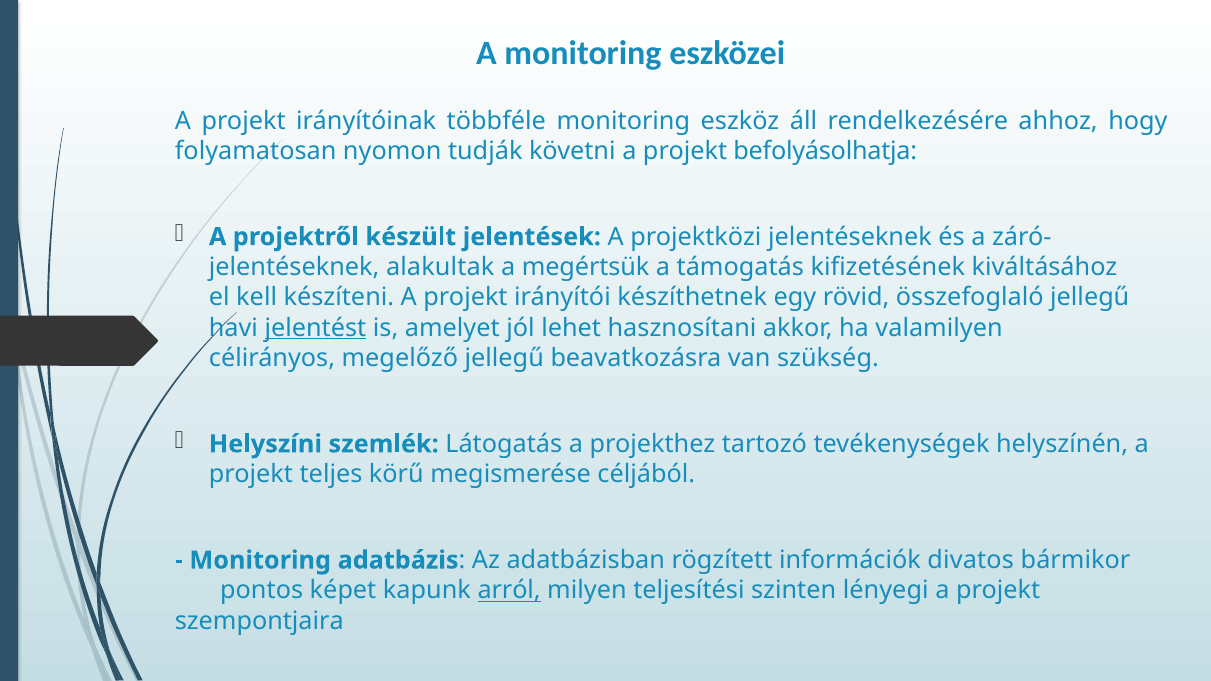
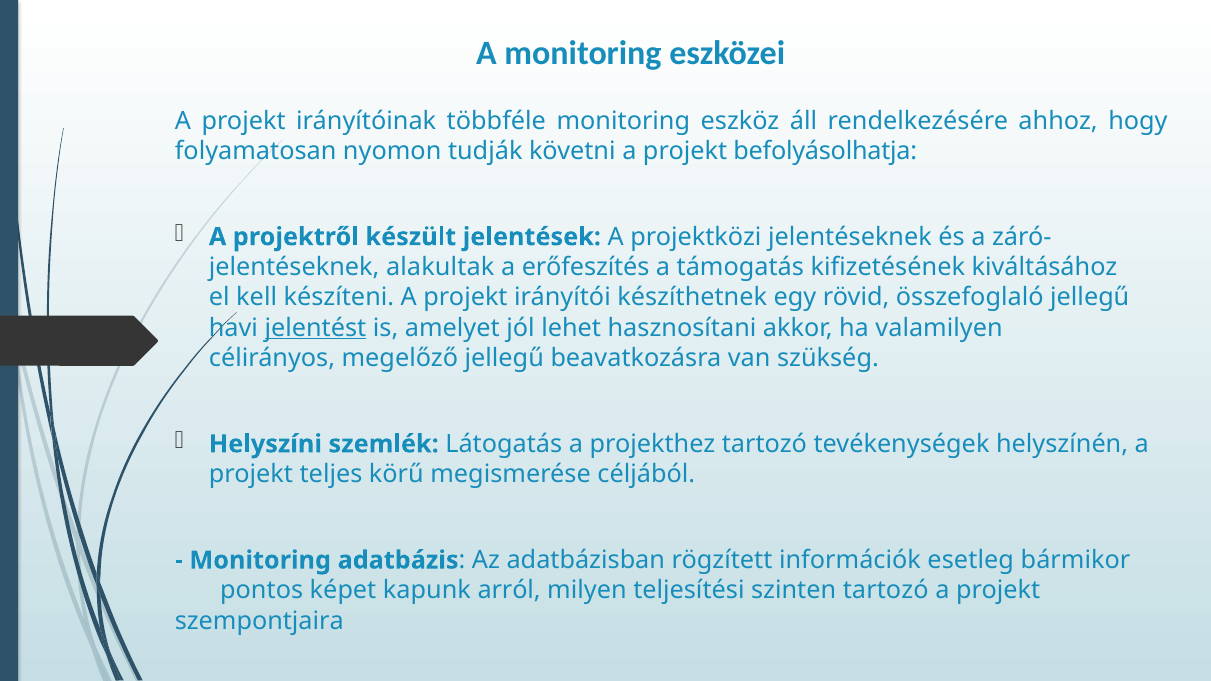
megértsük: megértsük -> erőfeszítés
divatos: divatos -> esetleg
arról underline: present -> none
szinten lényegi: lényegi -> tartozó
